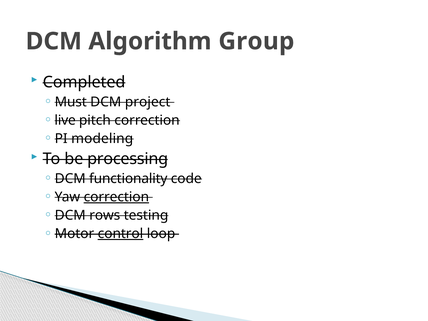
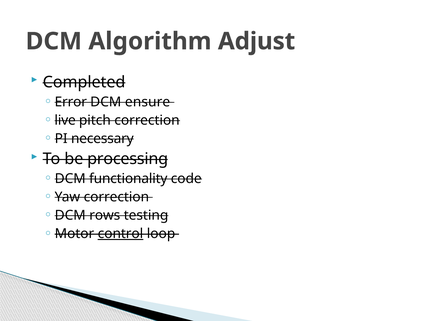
Group: Group -> Adjust
Must: Must -> Error
project: project -> ensure
modeling: modeling -> necessary
correction at (116, 197) underline: present -> none
